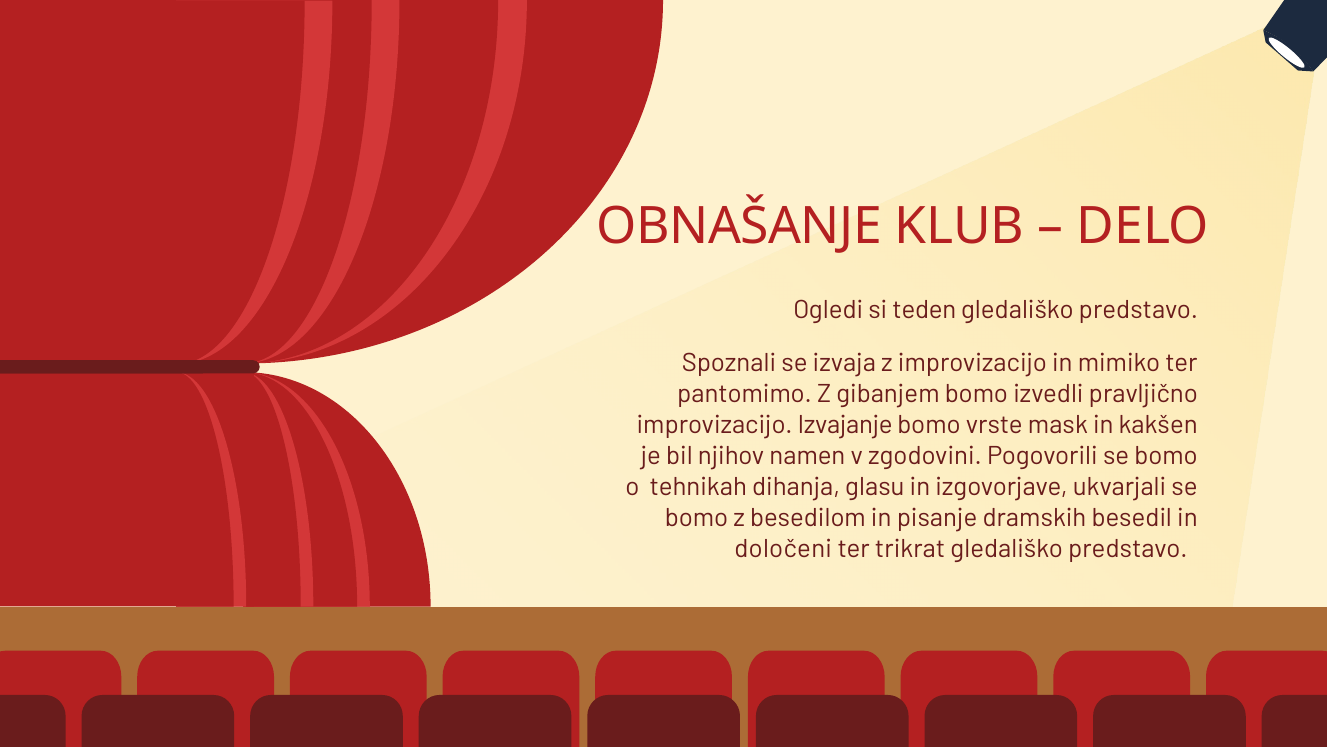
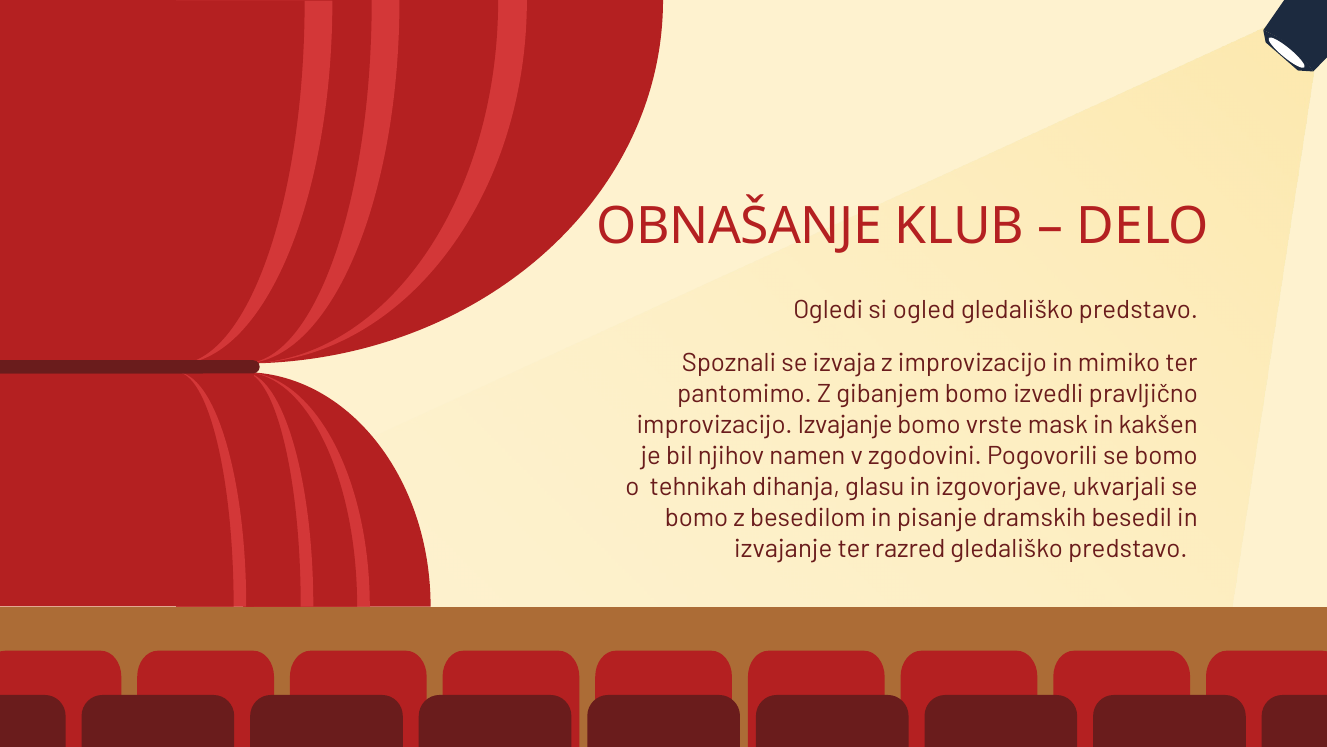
teden: teden -> ogled
določeni at (783, 549): določeni -> izvajanje
trikrat: trikrat -> razred
